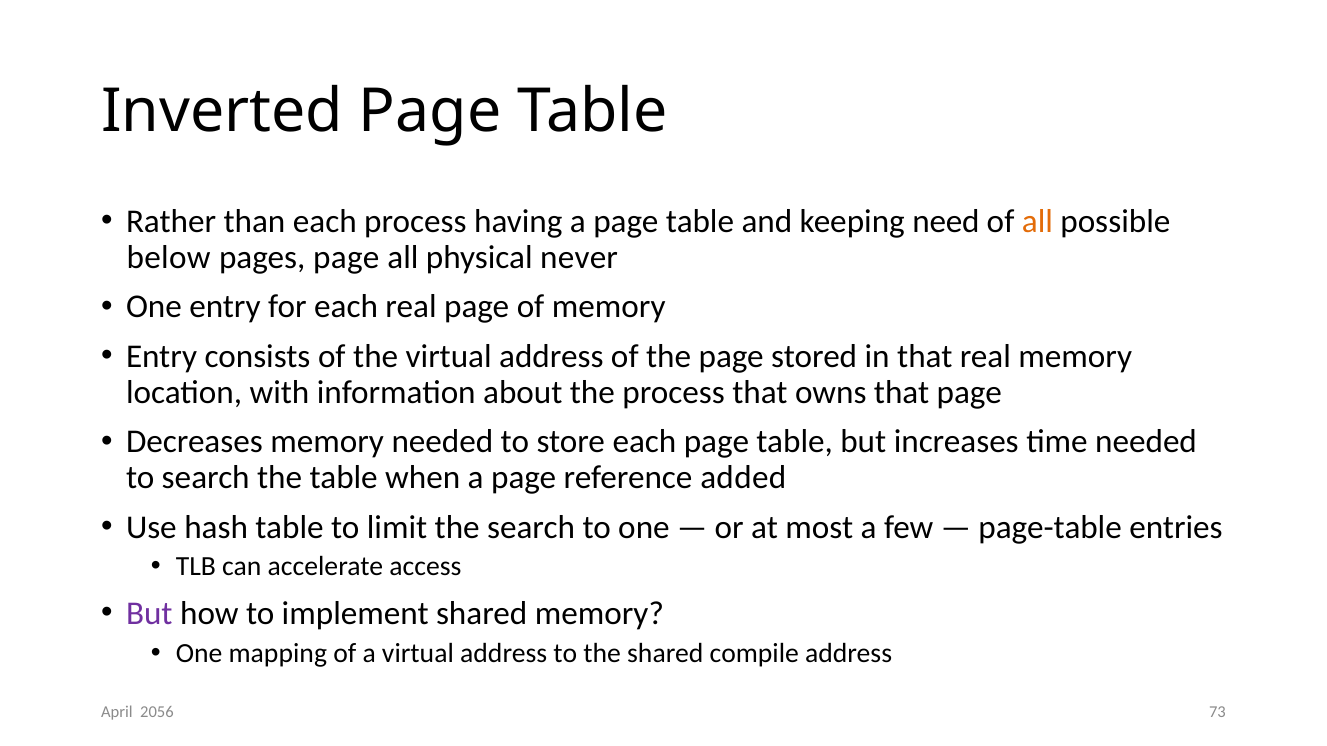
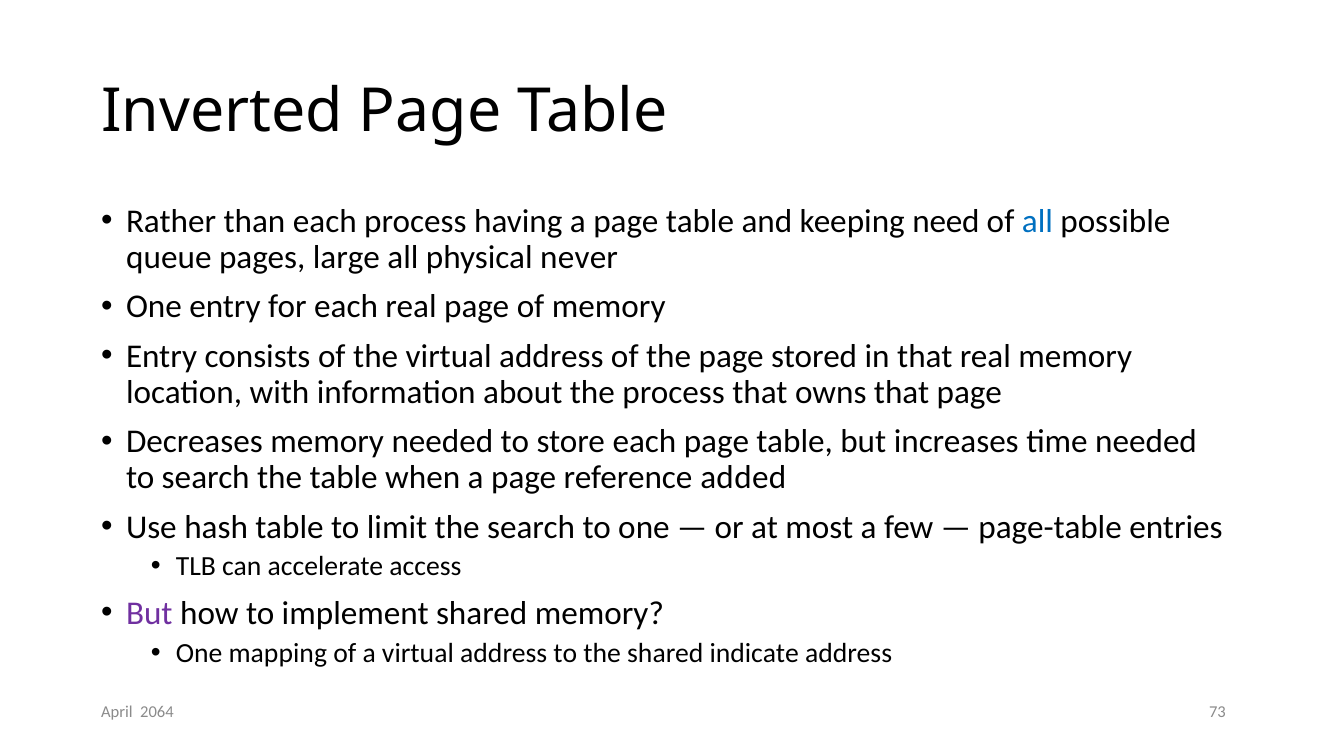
all at (1037, 221) colour: orange -> blue
below: below -> queue
pages page: page -> large
compile: compile -> indicate
2056: 2056 -> 2064
